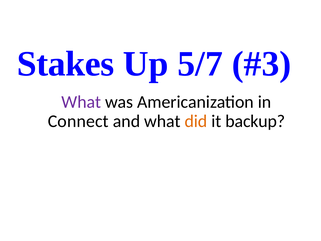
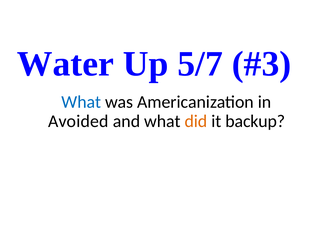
Stakes: Stakes -> Water
What at (81, 102) colour: purple -> blue
Connect: Connect -> Avoided
